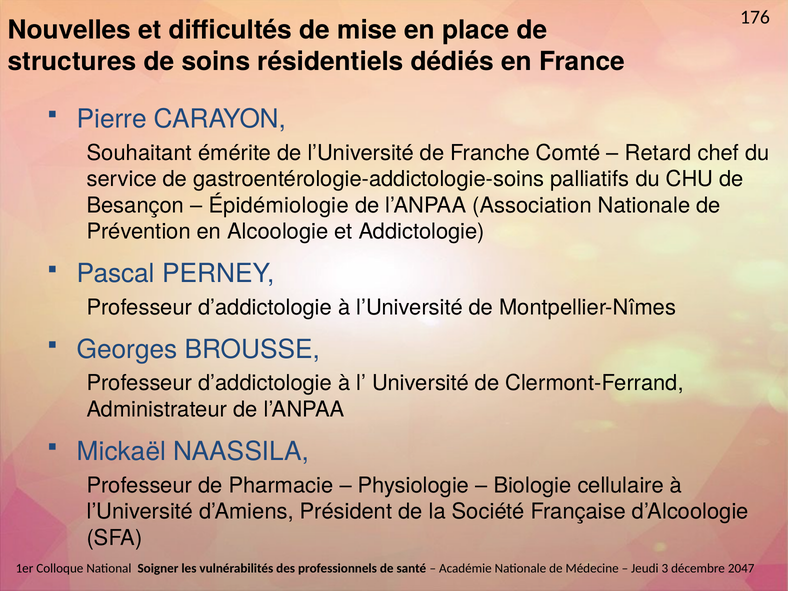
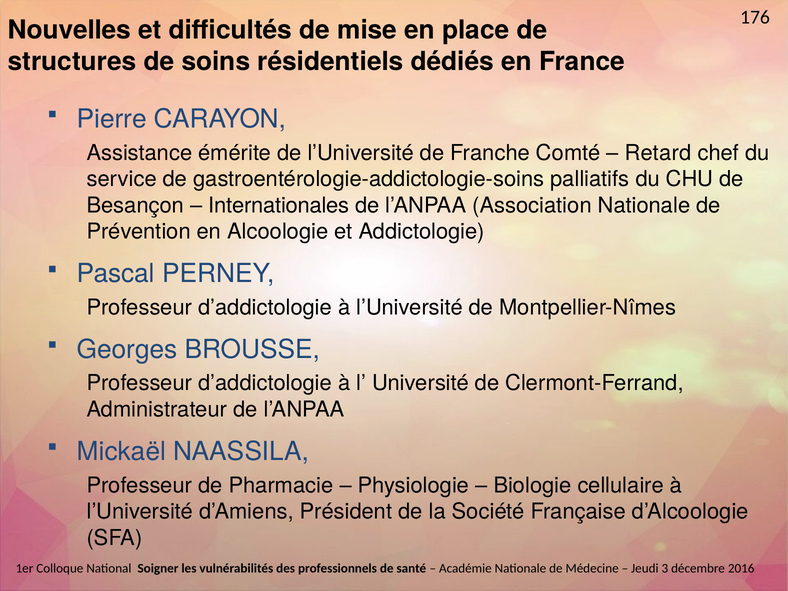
Souhaitant: Souhaitant -> Assistance
Épidémiologie: Épidémiologie -> Internationales
2047: 2047 -> 2016
